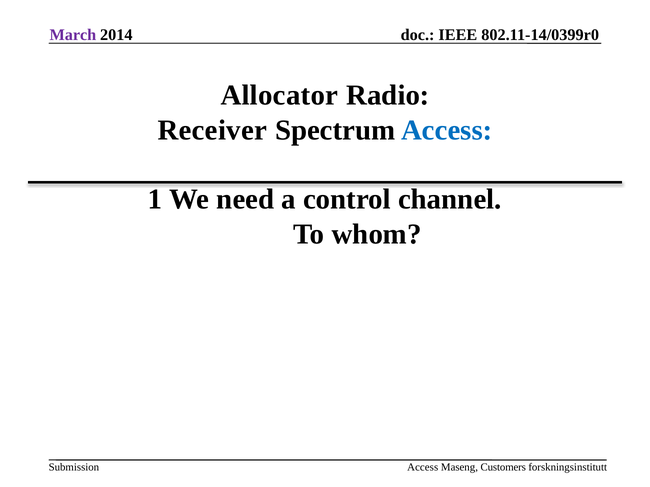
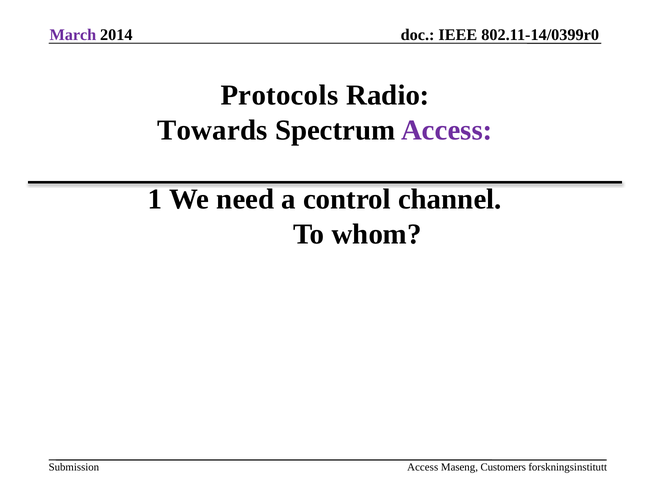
Allocator: Allocator -> Protocols
Receiver: Receiver -> Towards
Access at (447, 130) colour: blue -> purple
